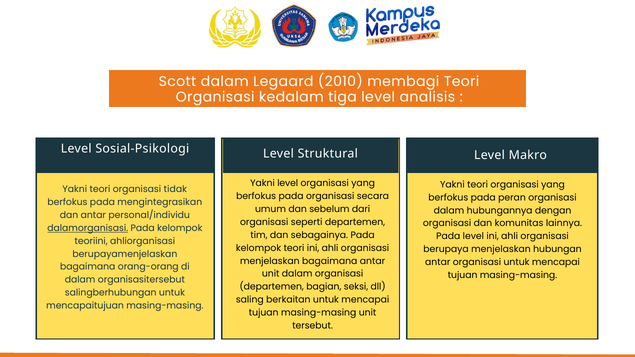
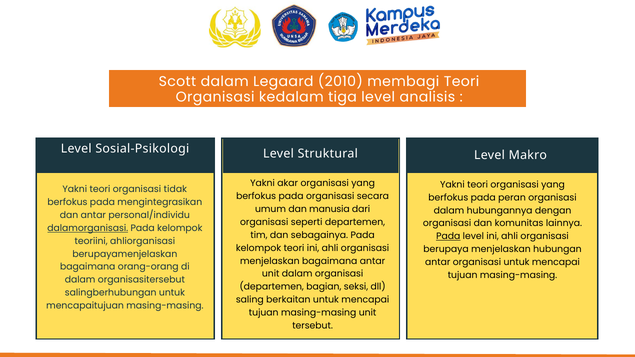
Yakni level: level -> akar
sebelum: sebelum -> manusia
Pada at (448, 237) underline: none -> present
